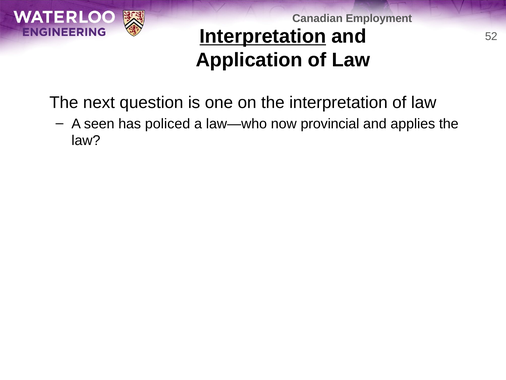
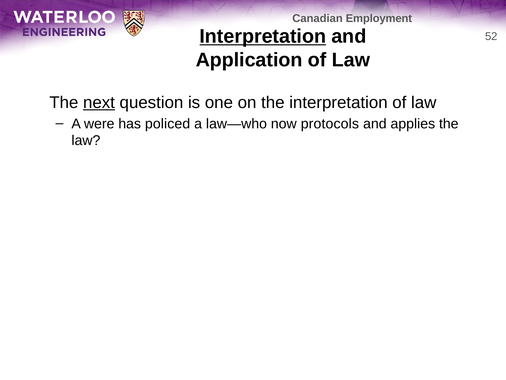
next underline: none -> present
seen: seen -> were
provincial: provincial -> protocols
